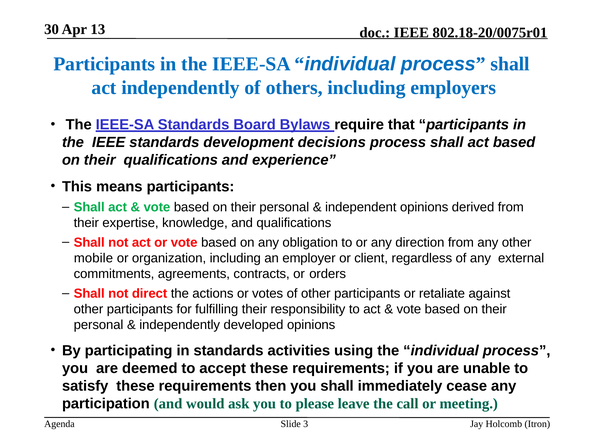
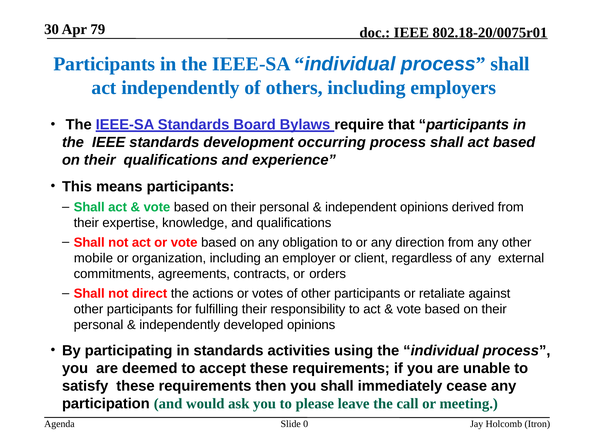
13: 13 -> 79
decisions: decisions -> occurring
3: 3 -> 0
